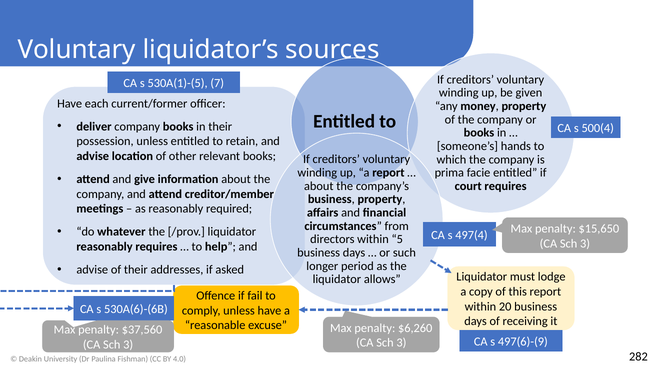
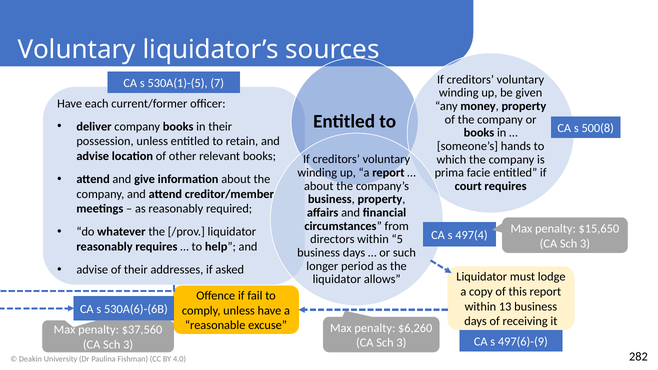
500(4: 500(4 -> 500(8
20: 20 -> 13
